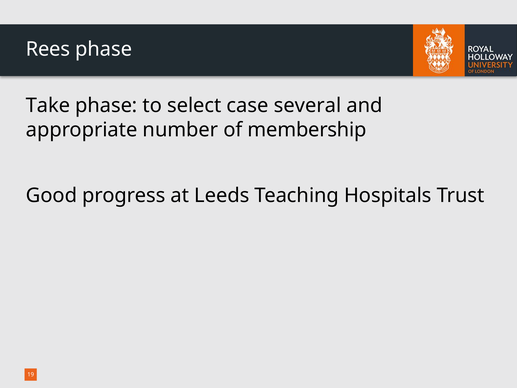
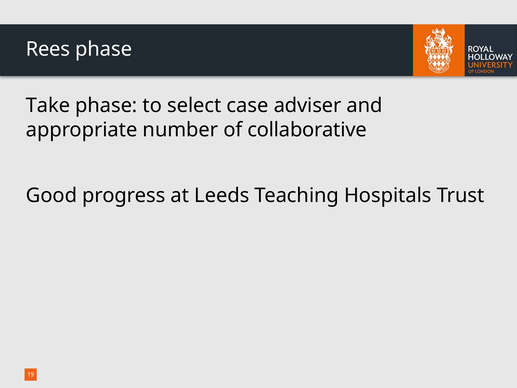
several: several -> adviser
membership: membership -> collaborative
